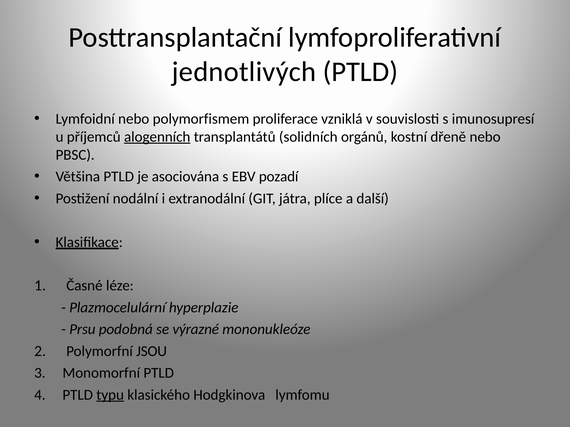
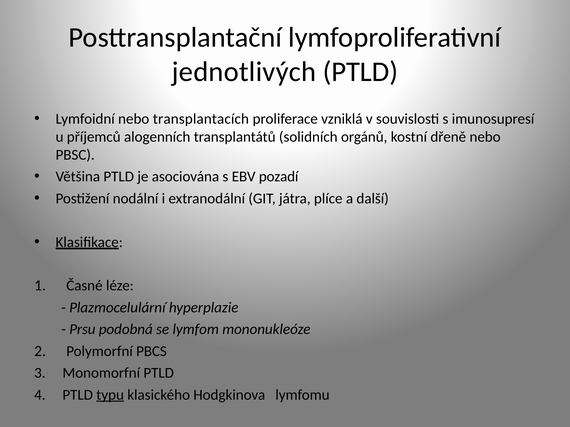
polymorfismem: polymorfismem -> transplantacích
alogenních underline: present -> none
výrazné: výrazné -> lymfom
JSOU: JSOU -> PBCS
